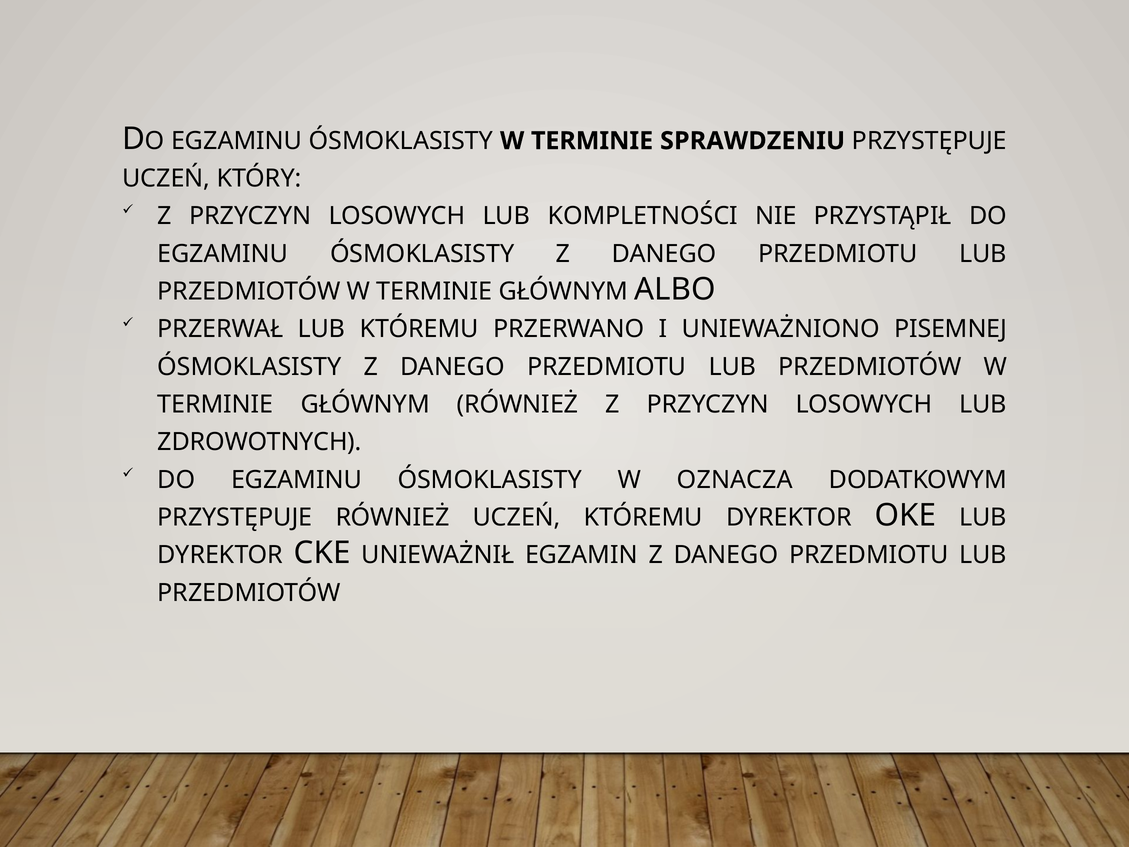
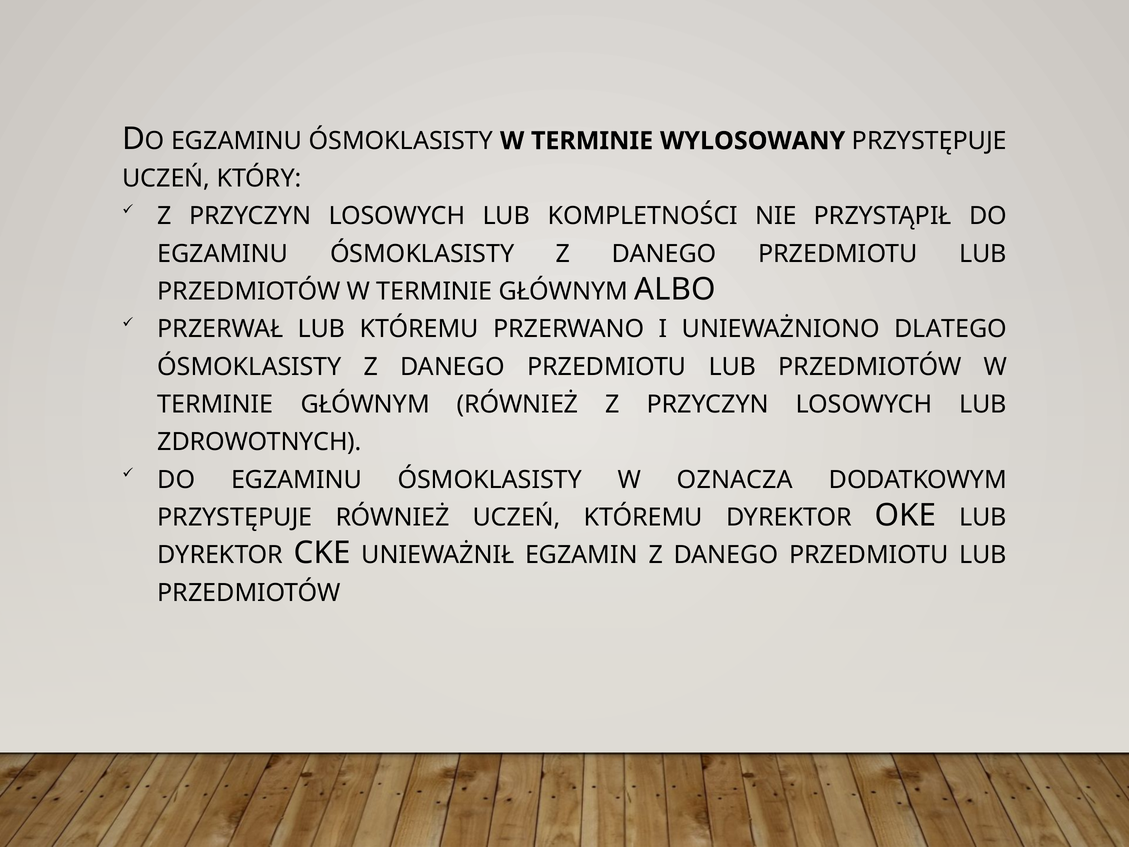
SPRAWDZENIU: SPRAWDZENIU -> WYLOSOWANY
PISEMNEJ: PISEMNEJ -> DLATEGO
